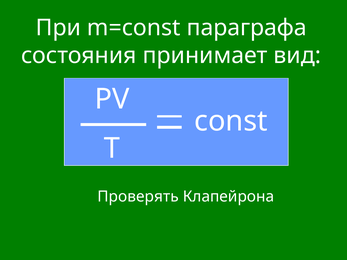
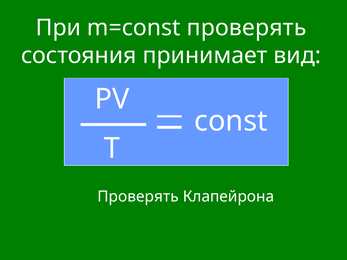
m=const параграфа: параграфа -> проверять
